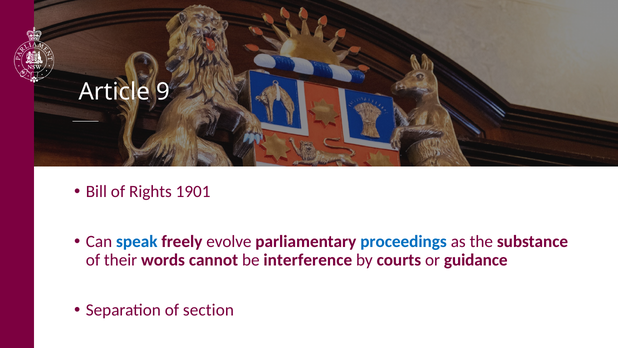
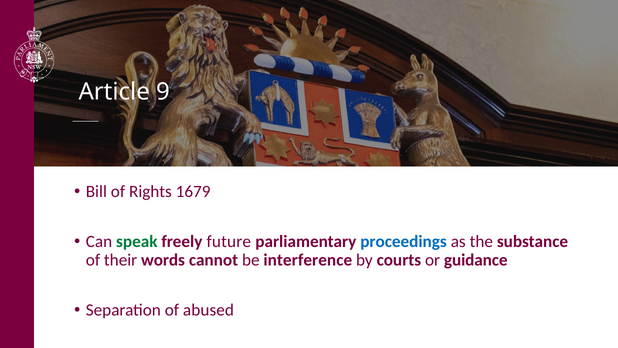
1901: 1901 -> 1679
speak colour: blue -> green
evolve: evolve -> future
section: section -> abused
